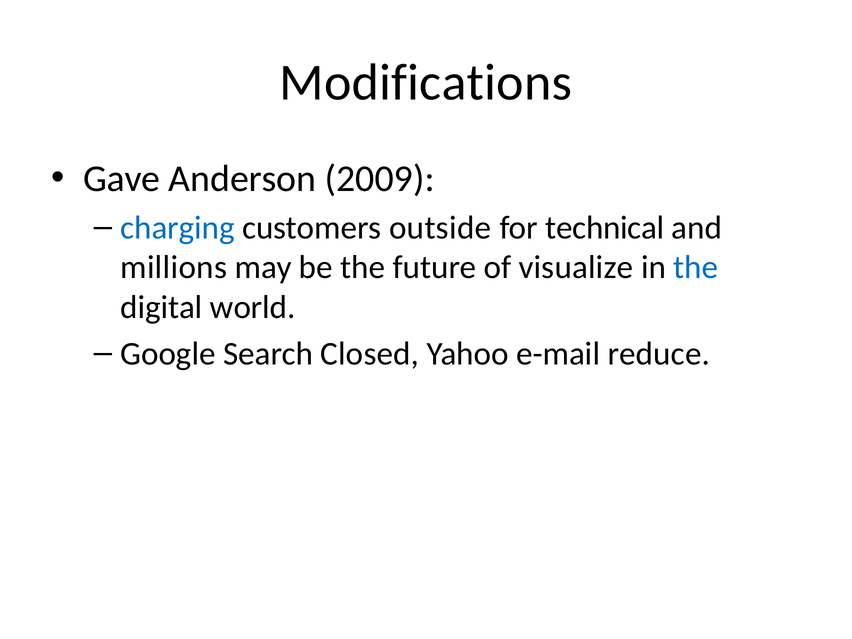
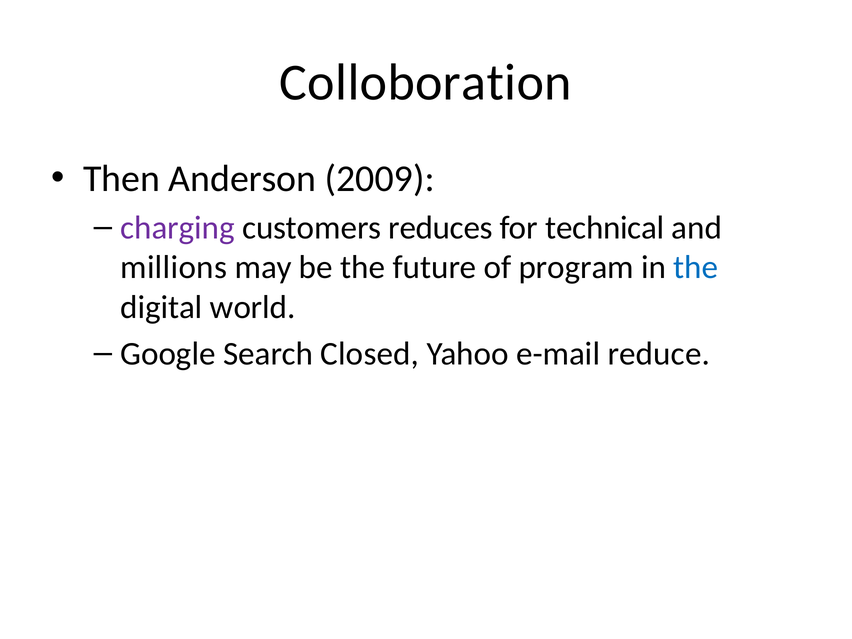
Modifications: Modifications -> Colloboration
Gave: Gave -> Then
charging colour: blue -> purple
outside: outside -> reduces
visualize: visualize -> program
